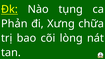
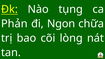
Xưng: Xưng -> Ngon
